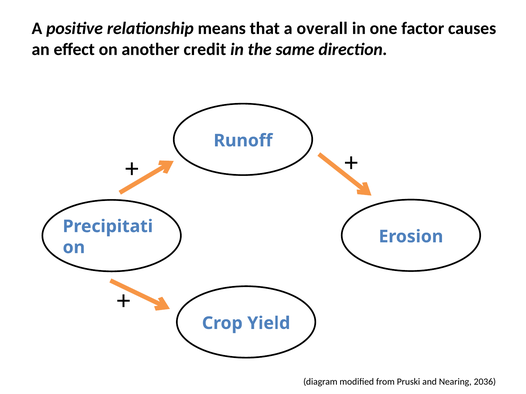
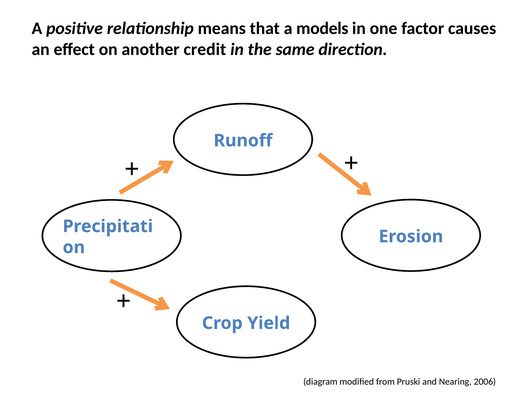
overall: overall -> models
2036: 2036 -> 2006
